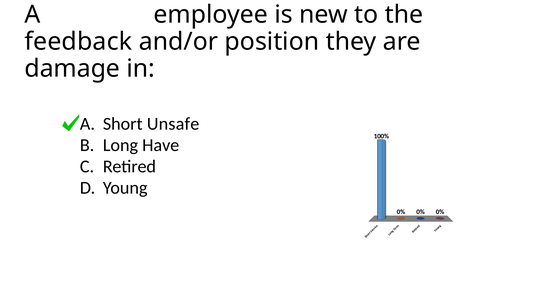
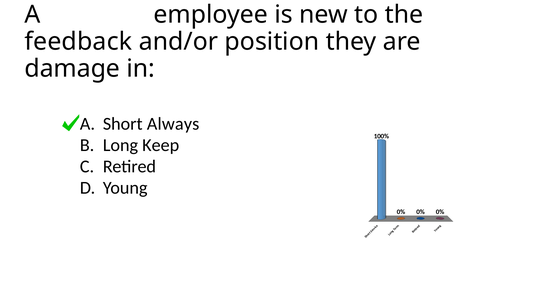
Unsafe: Unsafe -> Always
Have: Have -> Keep
